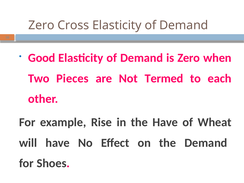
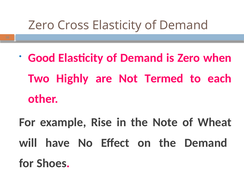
Pieces: Pieces -> Highly
the Have: Have -> Note
